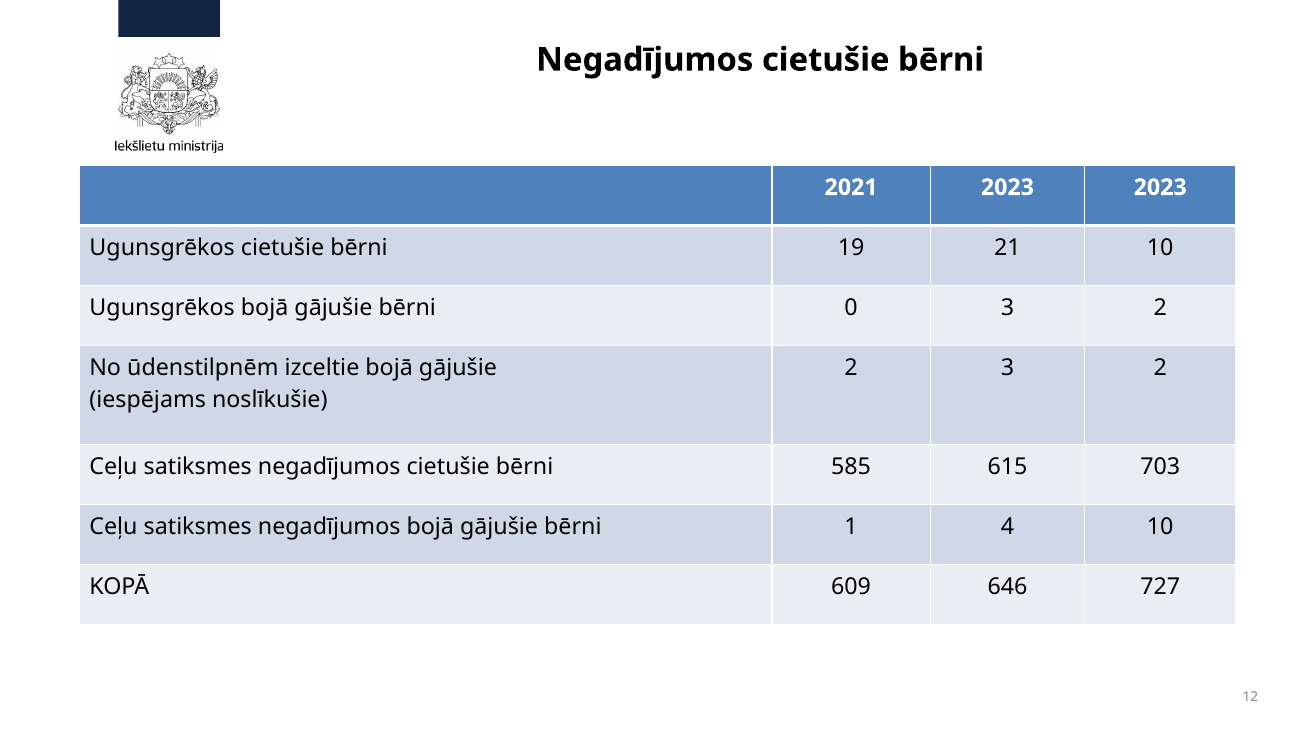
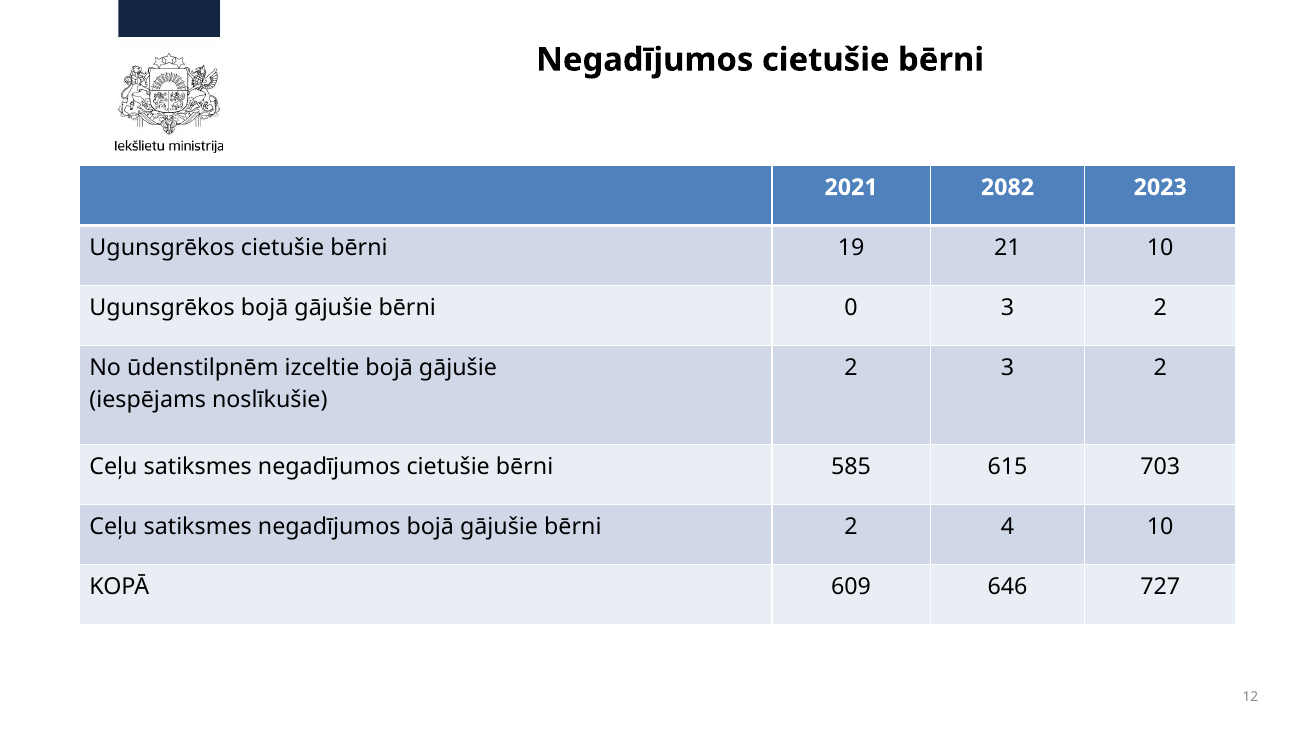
2021 2023: 2023 -> 2082
bērni 1: 1 -> 2
